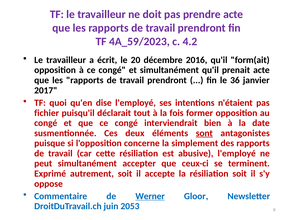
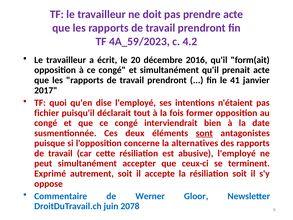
36: 36 -> 41
simplement: simplement -> alternatives
Werner underline: present -> none
2053: 2053 -> 2078
